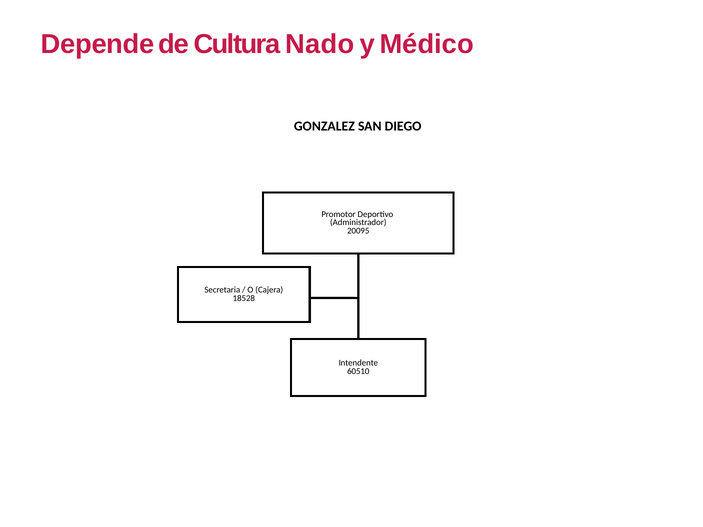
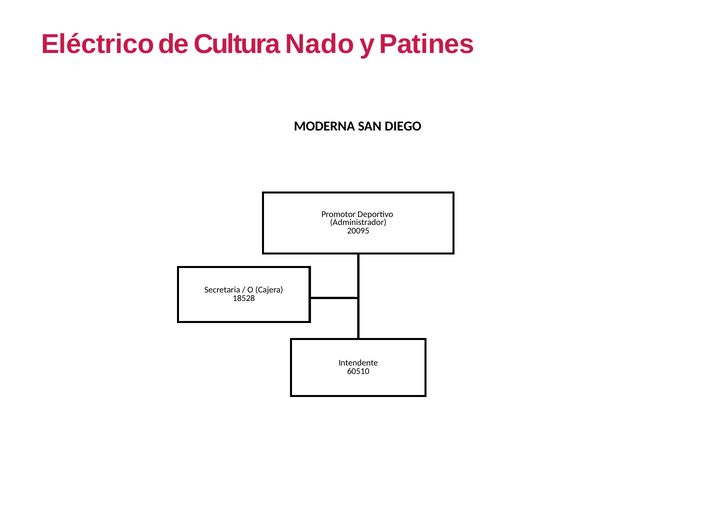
Depende: Depende -> Eléctrico
Médico: Médico -> Patines
GONZALEZ: GONZALEZ -> MODERNA
